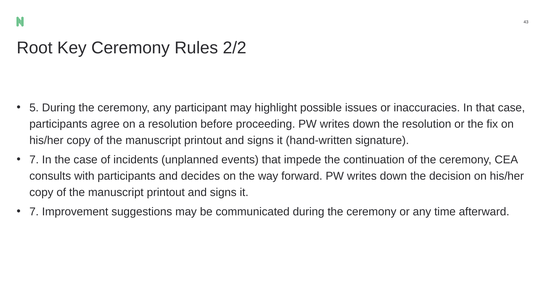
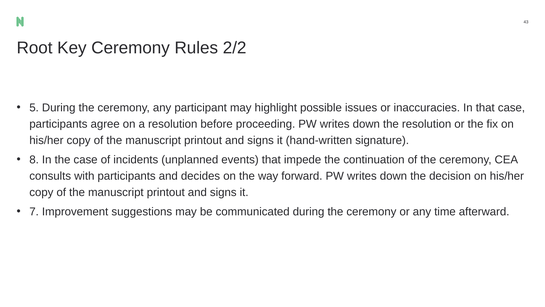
7 at (34, 159): 7 -> 8
